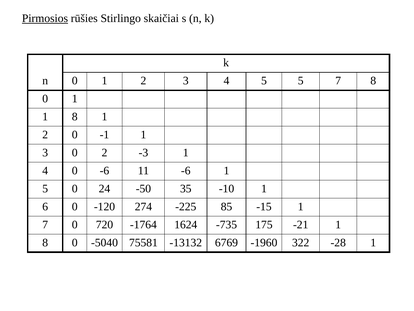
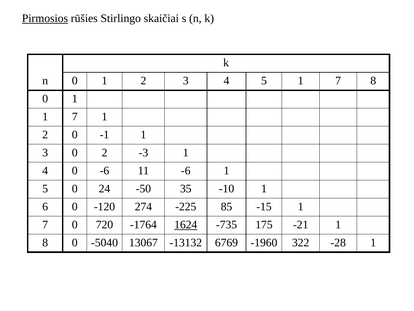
5 5: 5 -> 1
8 at (75, 117): 8 -> 7
1624 underline: none -> present
75581: 75581 -> 13067
